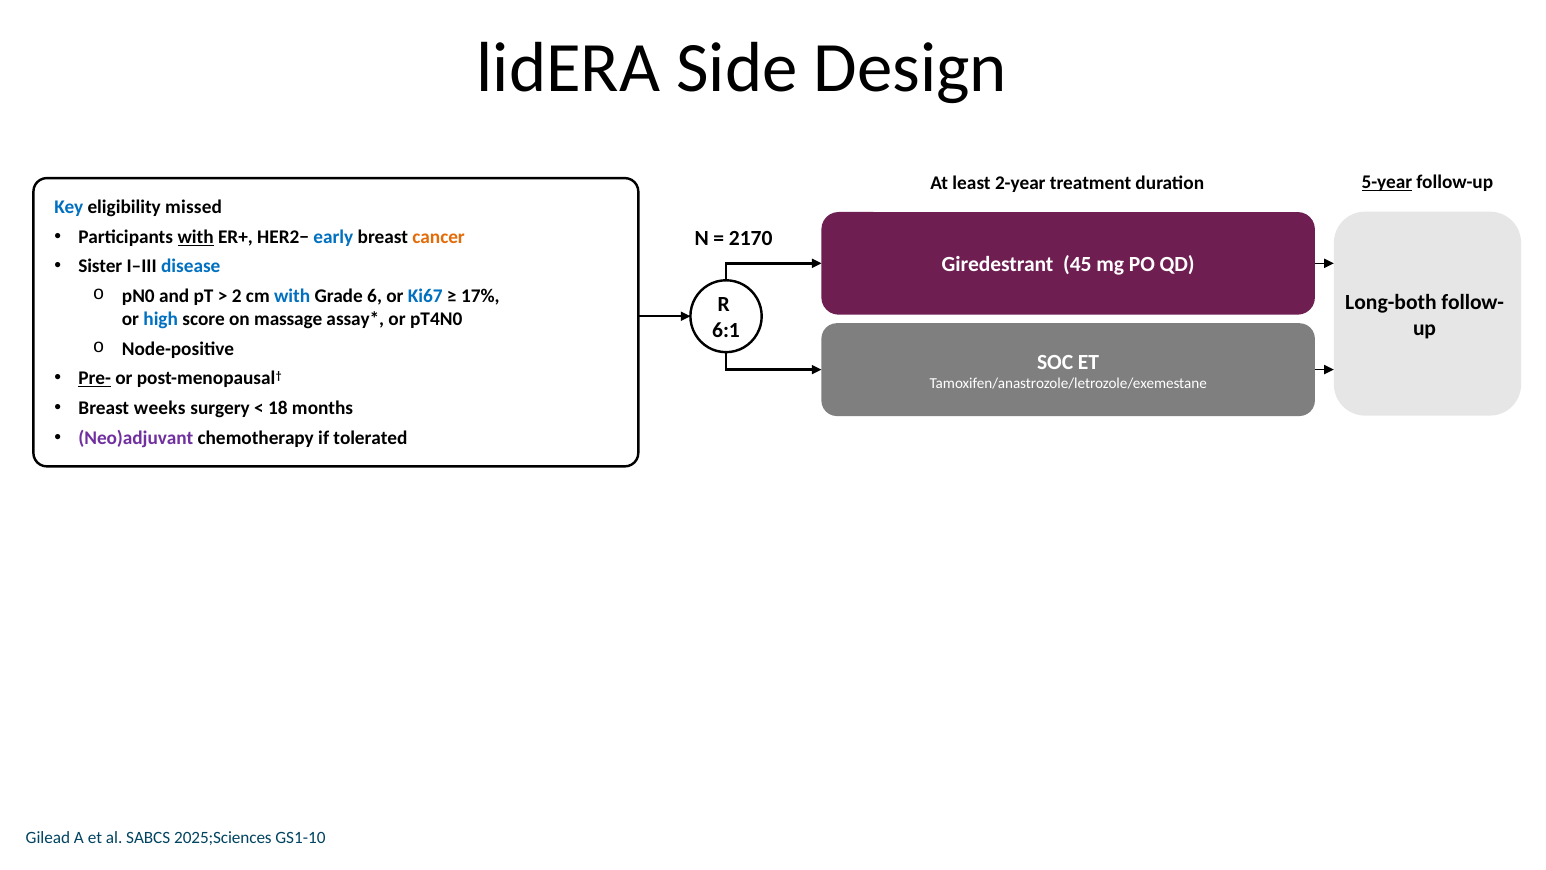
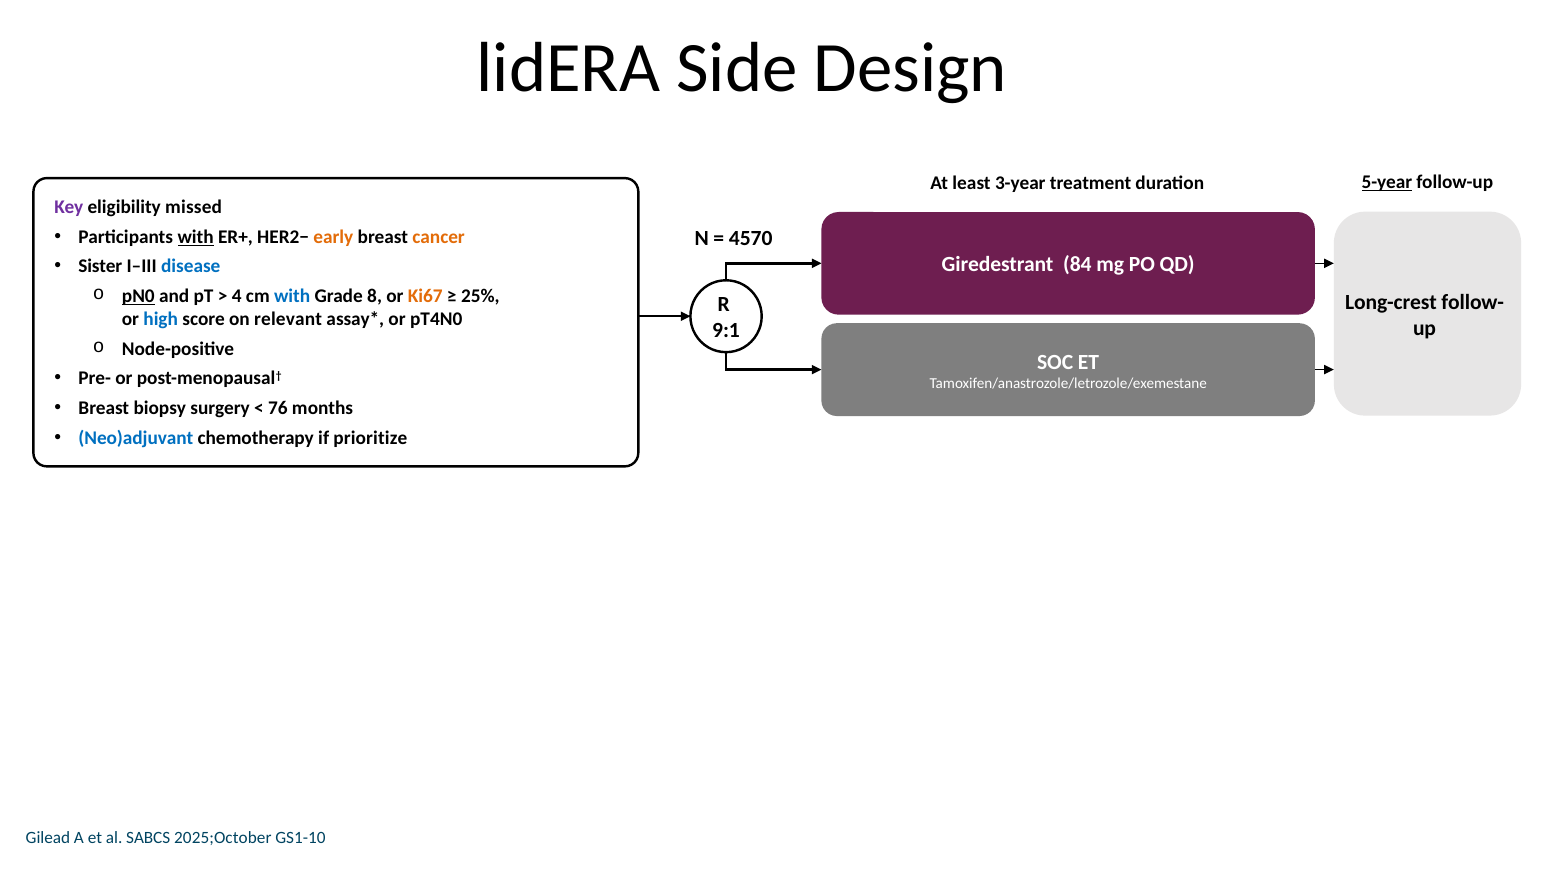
2-year: 2-year -> 3-year
Key colour: blue -> purple
early colour: blue -> orange
2170: 2170 -> 4570
45: 45 -> 84
pN0 underline: none -> present
2: 2 -> 4
6: 6 -> 8
Ki67 colour: blue -> orange
17%: 17% -> 25%
Long-both: Long-both -> Long-crest
massage: massage -> relevant
6:1: 6:1 -> 9:1
Pre- underline: present -> none
weeks: weeks -> biopsy
18: 18 -> 76
Neo)adjuvant colour: purple -> blue
tolerated: tolerated -> prioritize
2025;Sciences: 2025;Sciences -> 2025;October
